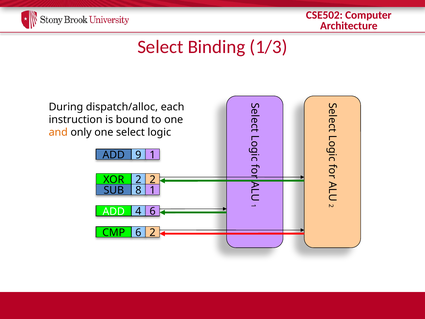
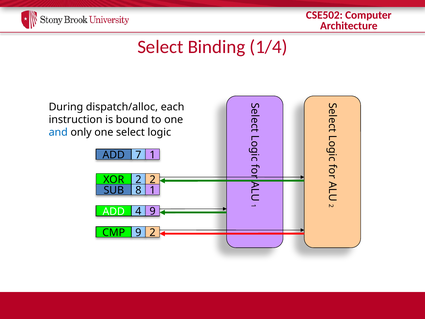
1/3: 1/3 -> 1/4
and colour: orange -> blue
9: 9 -> 7
4 6: 6 -> 9
CMP 6: 6 -> 9
